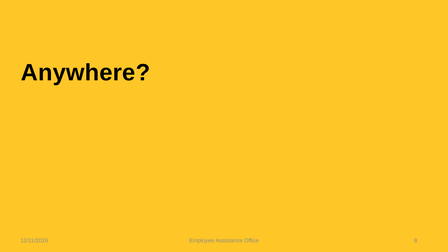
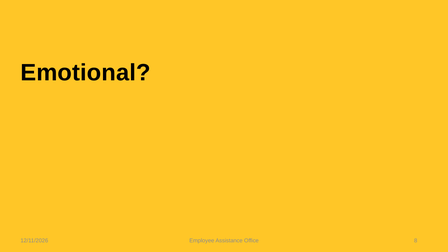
Anywhere: Anywhere -> Emotional
